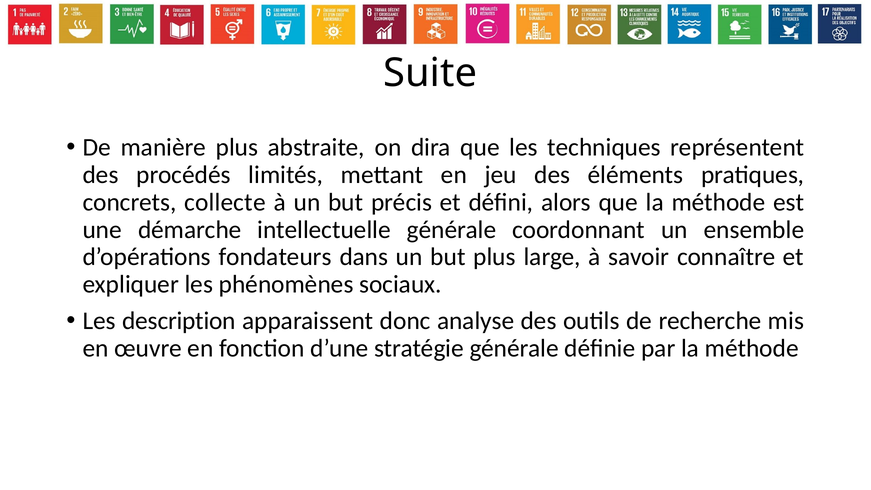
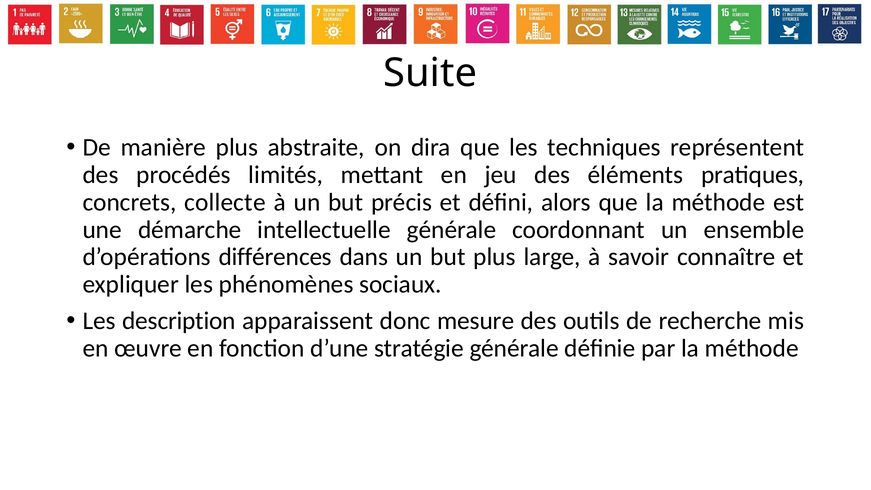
fondateurs: fondateurs -> différences
analyse: analyse -> mesure
